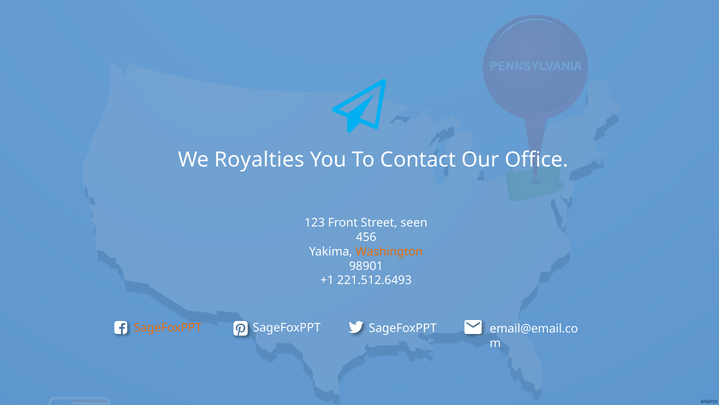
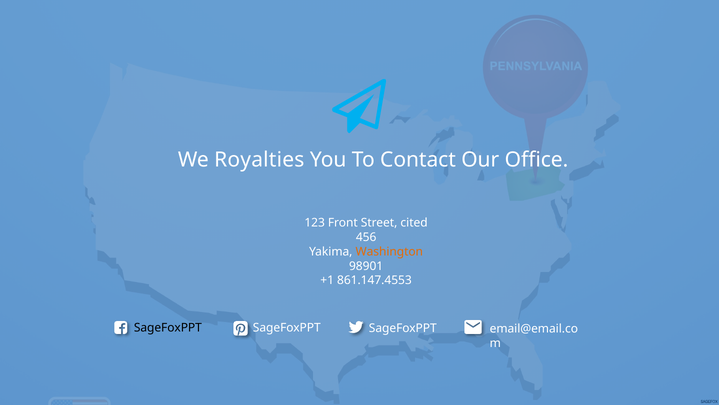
seen: seen -> cited
221.512.6493: 221.512.6493 -> 861.147.4553
SageFoxPPT at (168, 327) colour: orange -> black
